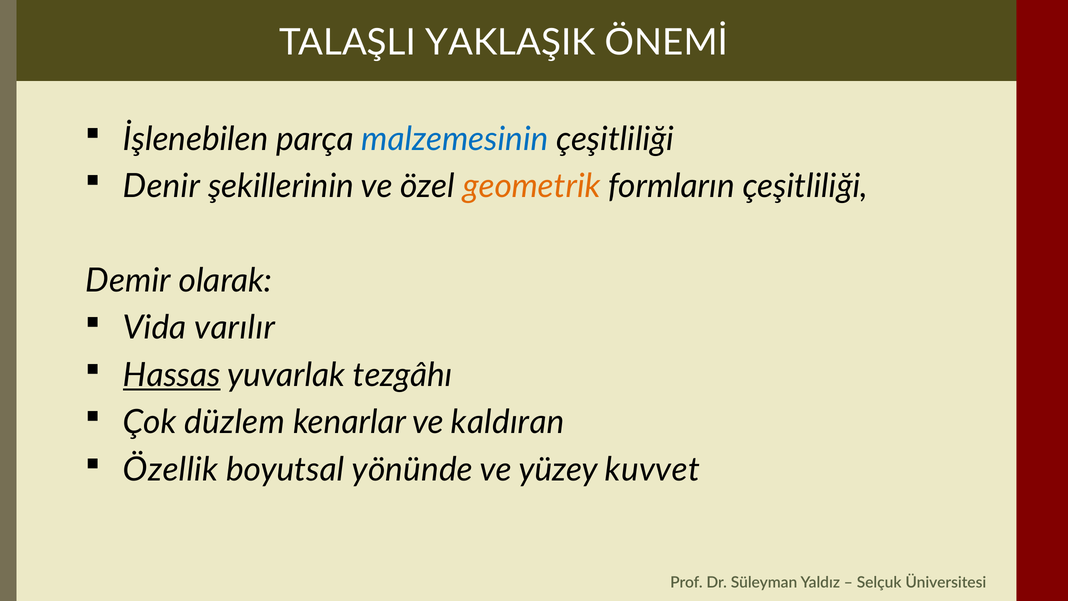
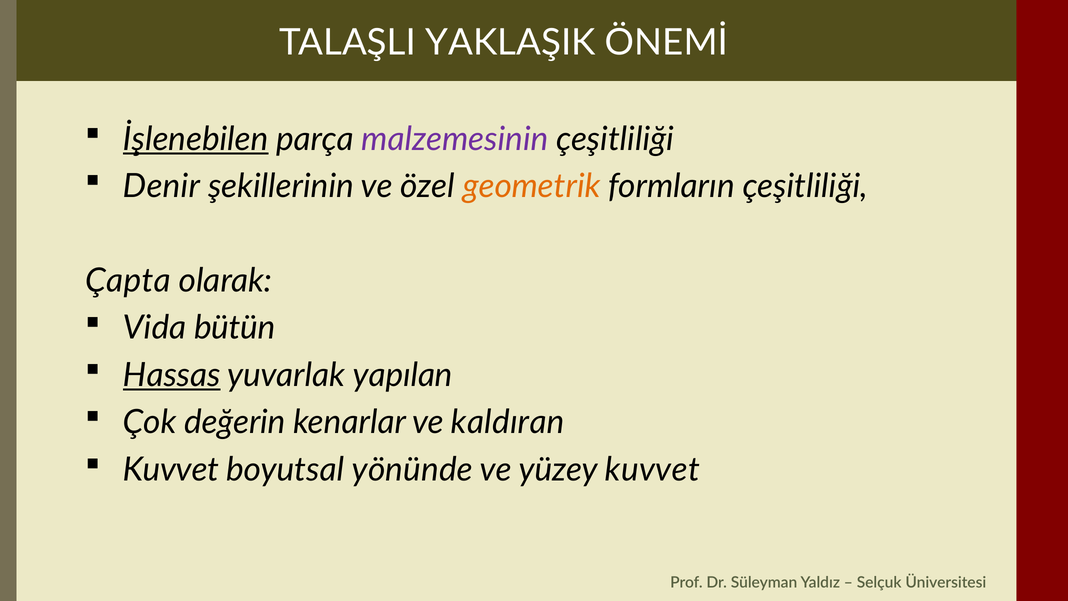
İşlenebilen underline: none -> present
malzemesinin colour: blue -> purple
Demir: Demir -> Çapta
varılır: varılır -> bütün
tezgâhı: tezgâhı -> yapılan
düzlem: düzlem -> değerin
Özellik at (171, 469): Özellik -> Kuvvet
